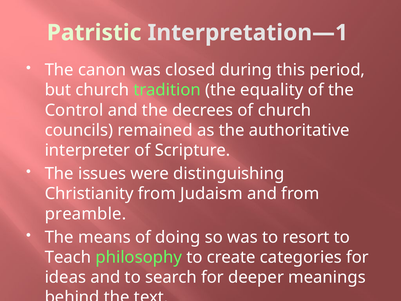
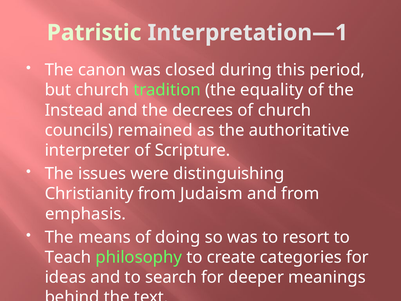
Control: Control -> Instead
preamble: preamble -> emphasis
